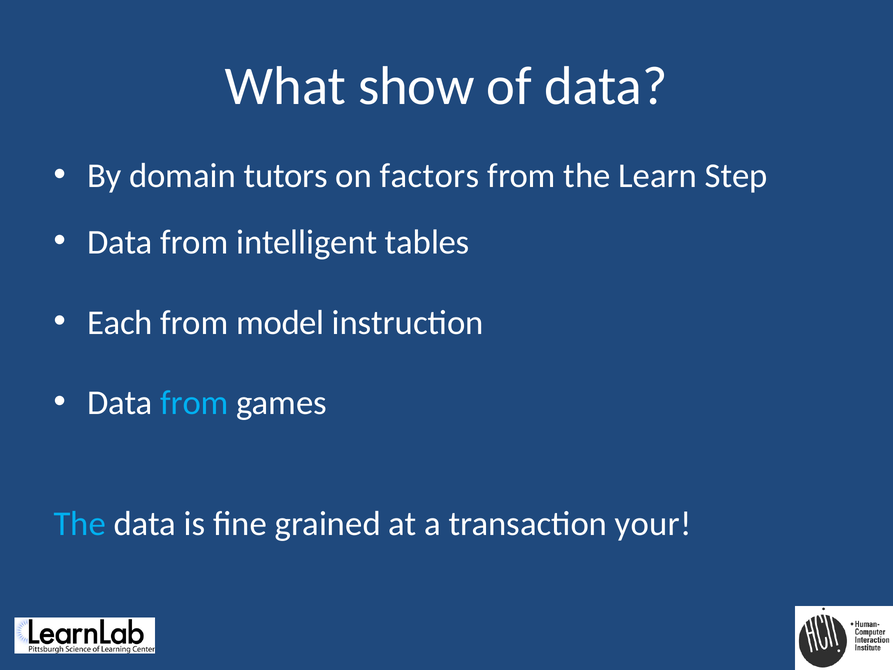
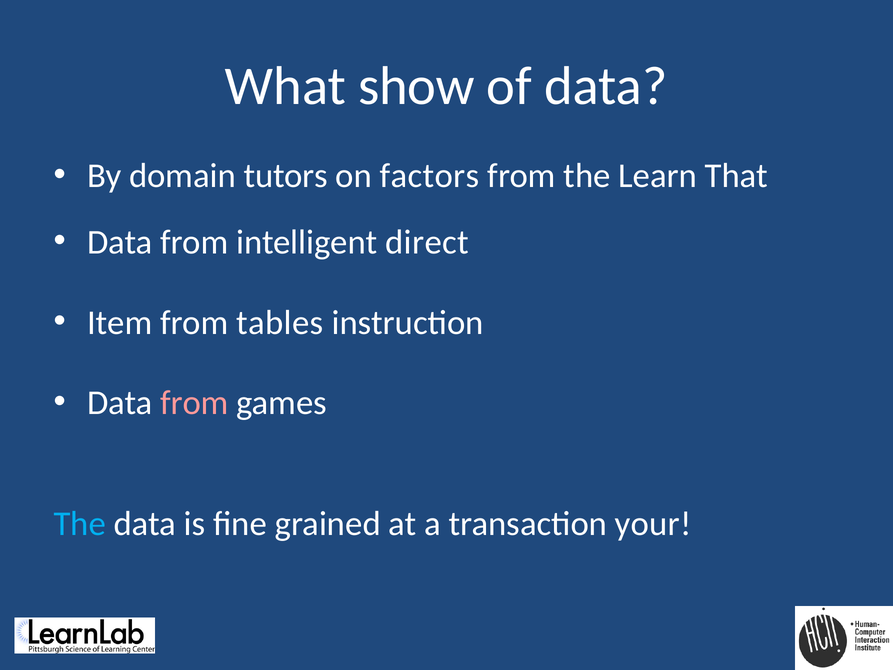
Step: Step -> That
tables: tables -> direct
Each: Each -> Item
model: model -> tables
from at (194, 403) colour: light blue -> pink
